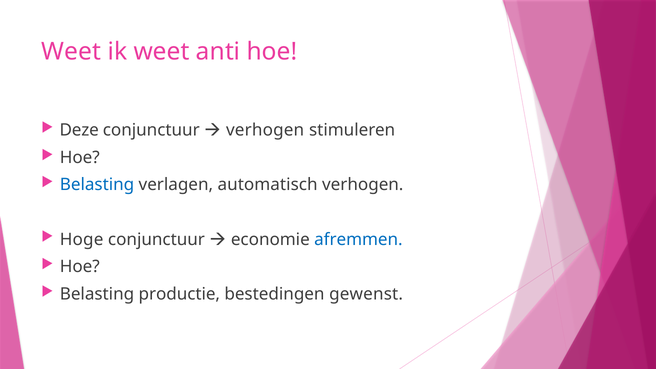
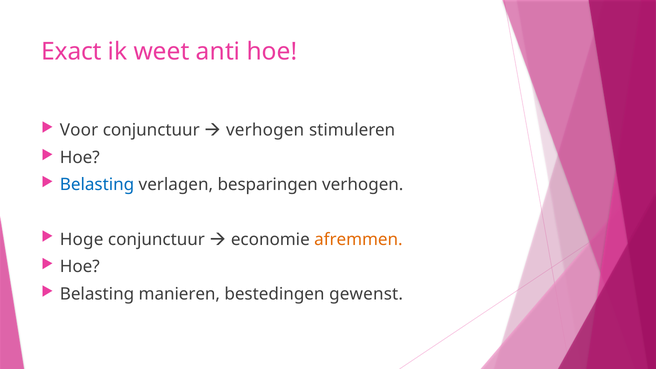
Weet at (71, 52): Weet -> Exact
Deze: Deze -> Voor
automatisch: automatisch -> besparingen
afremmen colour: blue -> orange
productie: productie -> manieren
